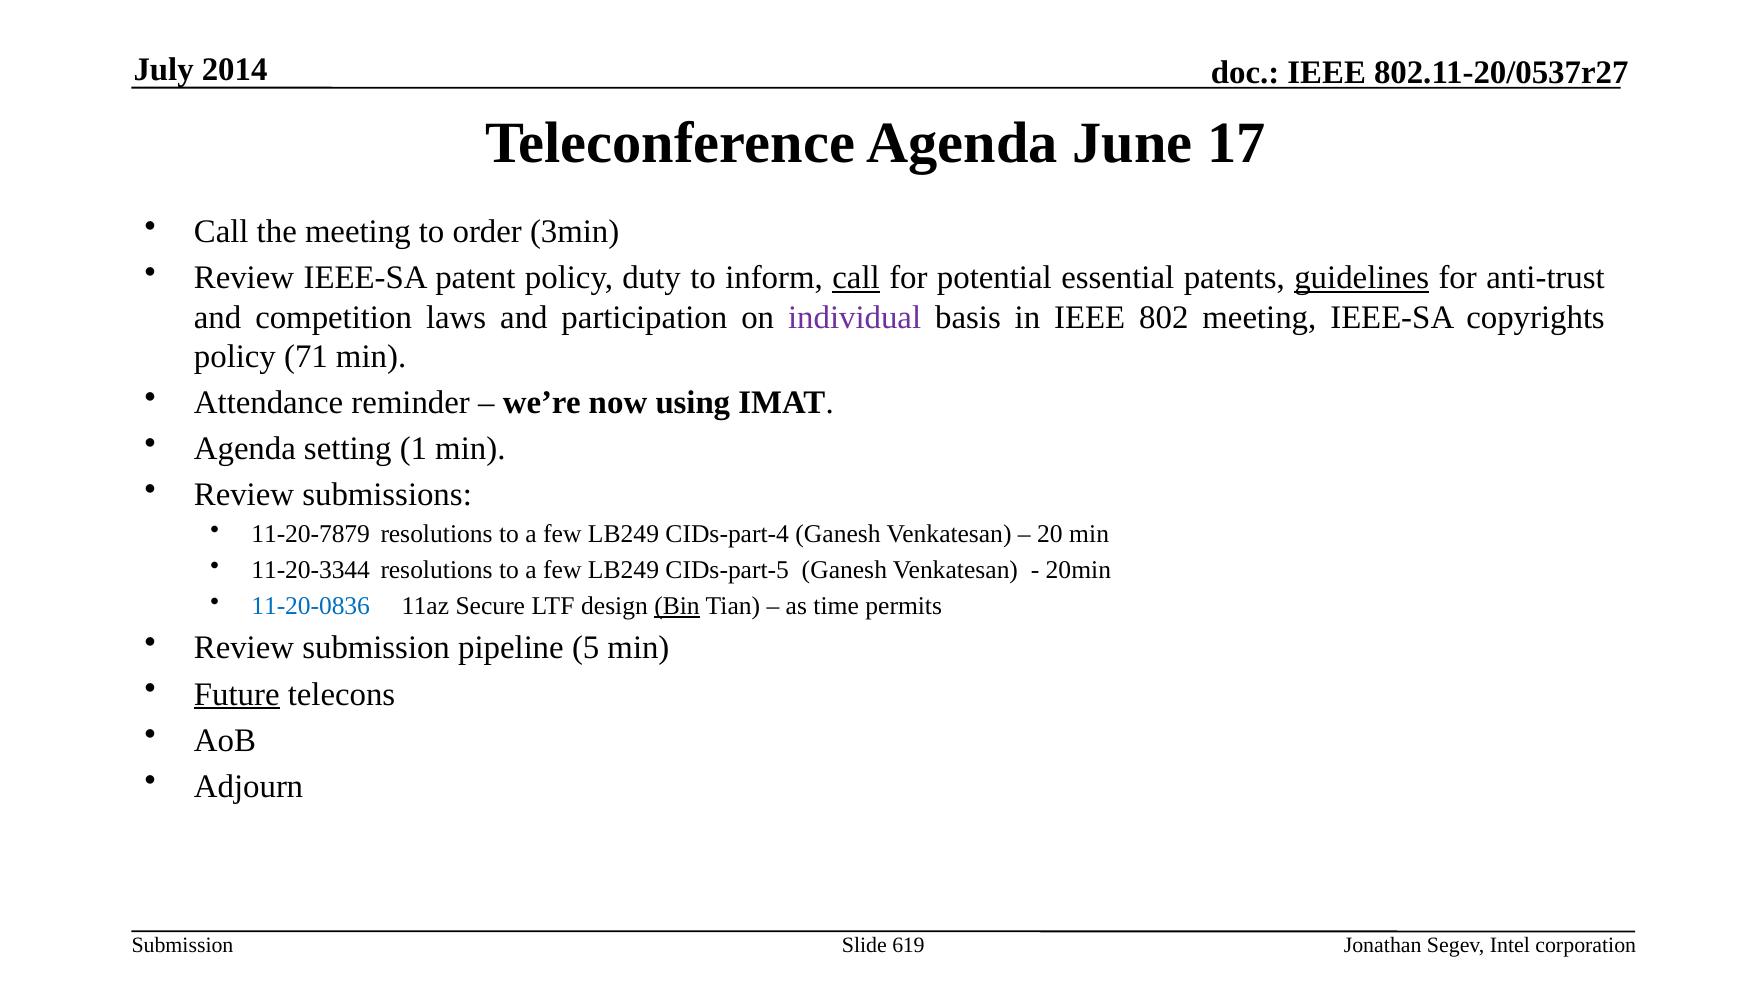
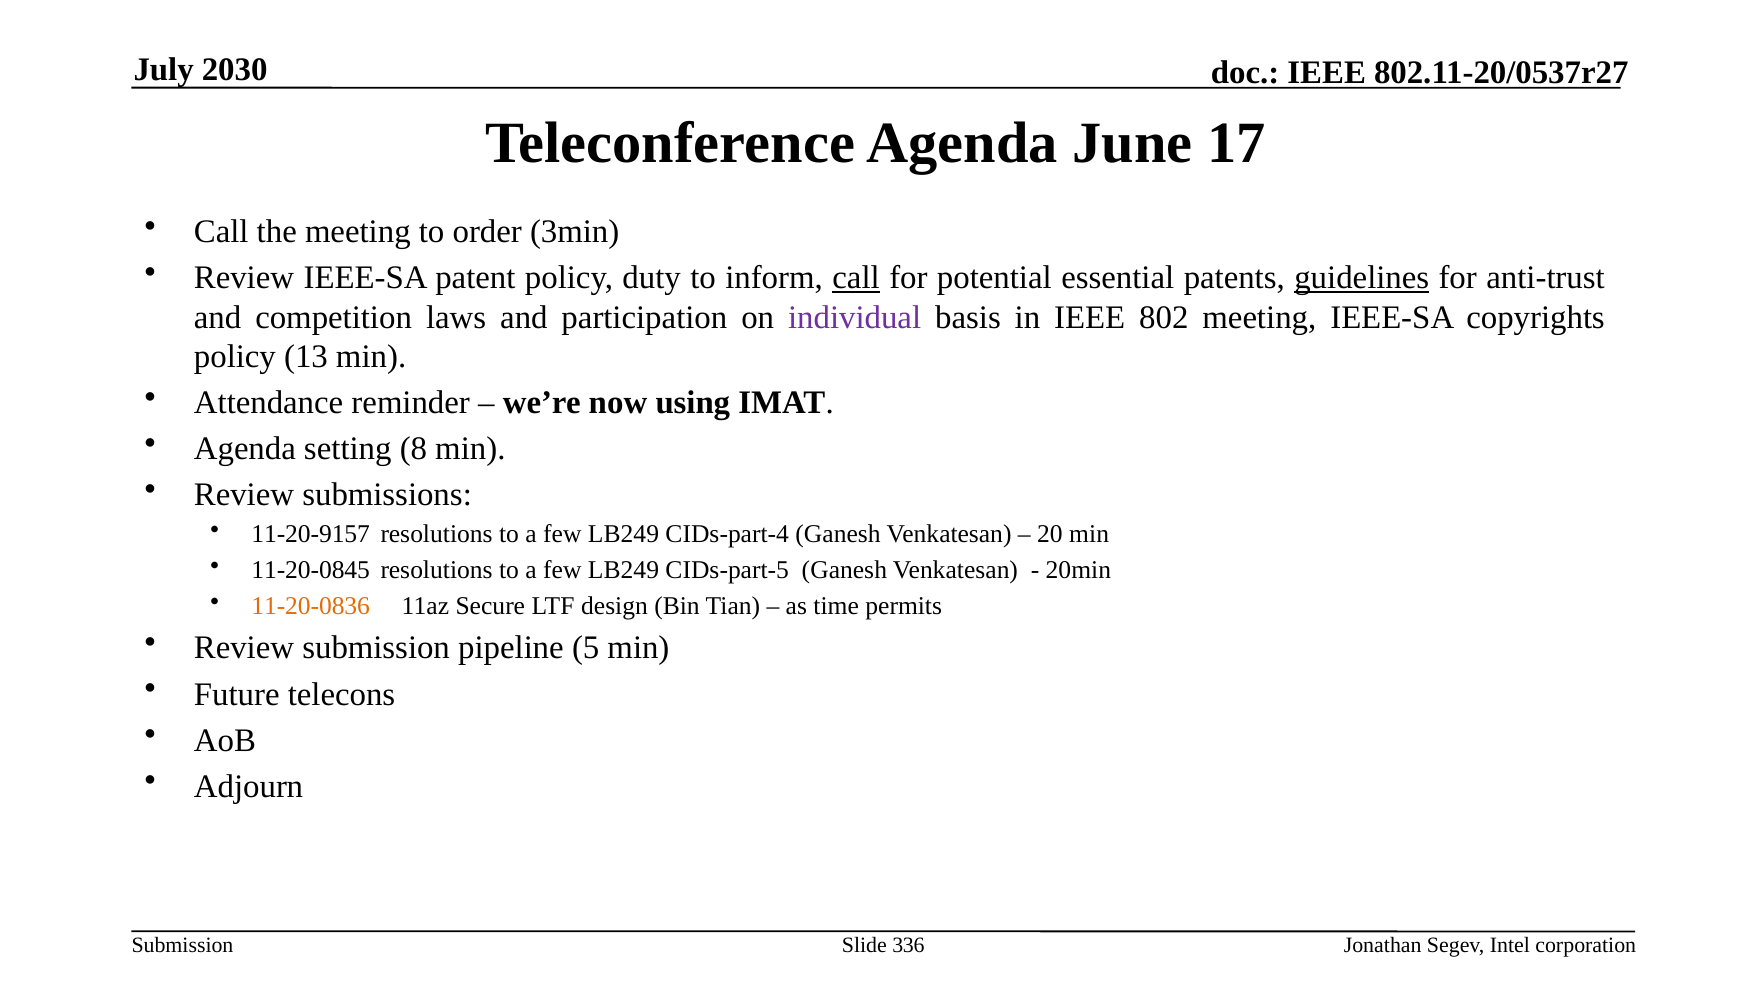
2014: 2014 -> 2030
71: 71 -> 13
1: 1 -> 8
11-20-7879: 11-20-7879 -> 11-20-9157
11-20-3344: 11-20-3344 -> 11-20-0845
11-20-0836 colour: blue -> orange
Bin underline: present -> none
Future underline: present -> none
619: 619 -> 336
